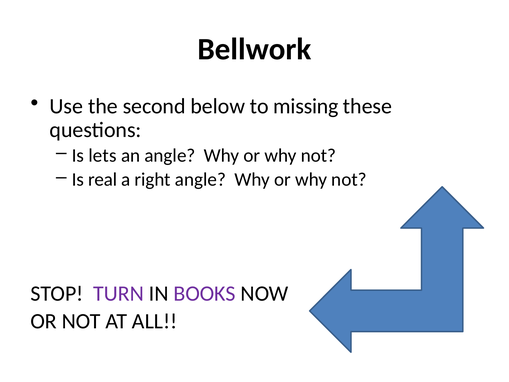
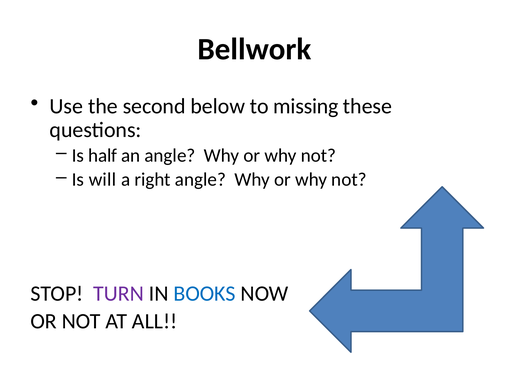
lets: lets -> half
real: real -> will
BOOKS colour: purple -> blue
